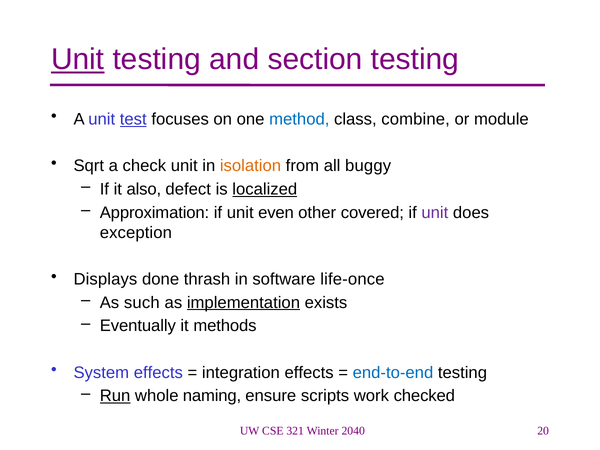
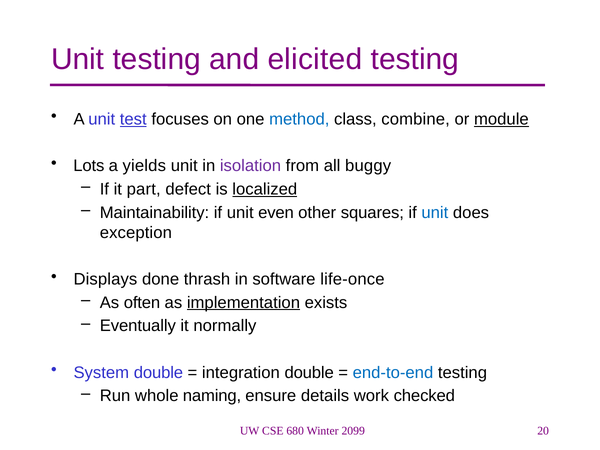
Unit at (78, 60) underline: present -> none
section: section -> elicited
module underline: none -> present
Sqrt: Sqrt -> Lots
check: check -> yields
isolation colour: orange -> purple
also: also -> part
Approximation: Approximation -> Maintainability
covered: covered -> squares
unit at (435, 213) colour: purple -> blue
such: such -> often
methods: methods -> normally
System effects: effects -> double
integration effects: effects -> double
Run underline: present -> none
scripts: scripts -> details
321: 321 -> 680
2040: 2040 -> 2099
